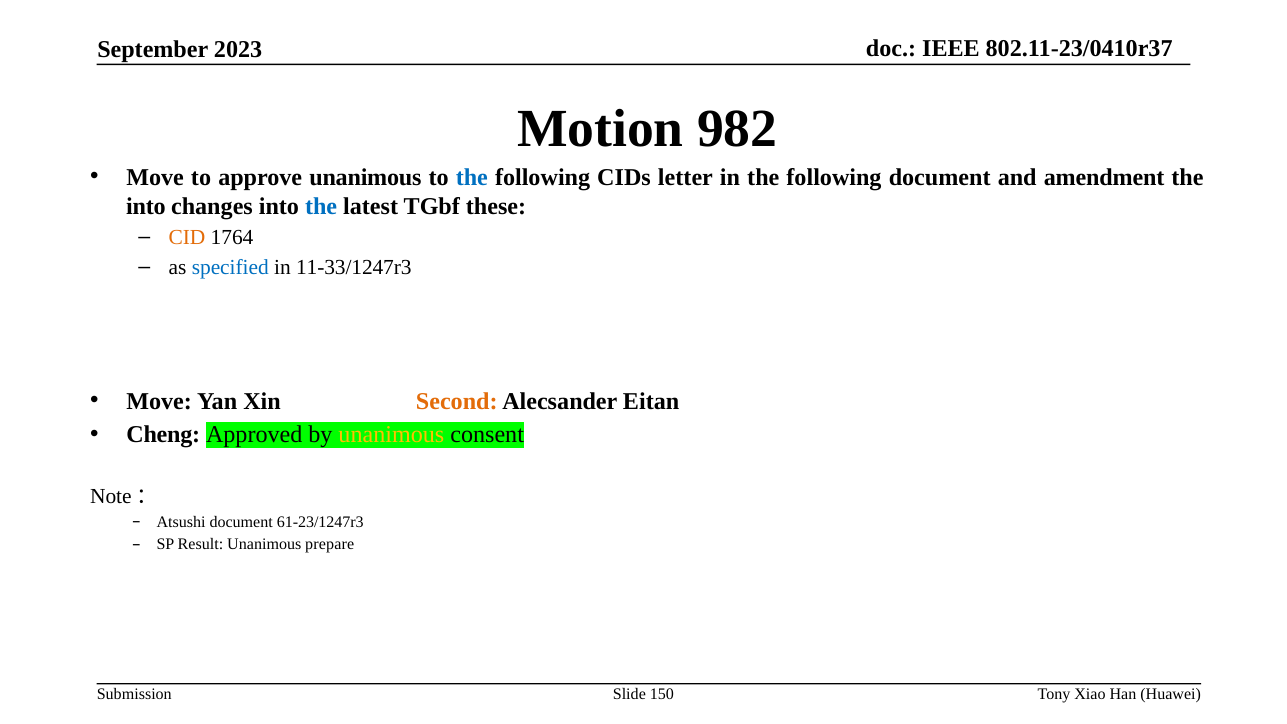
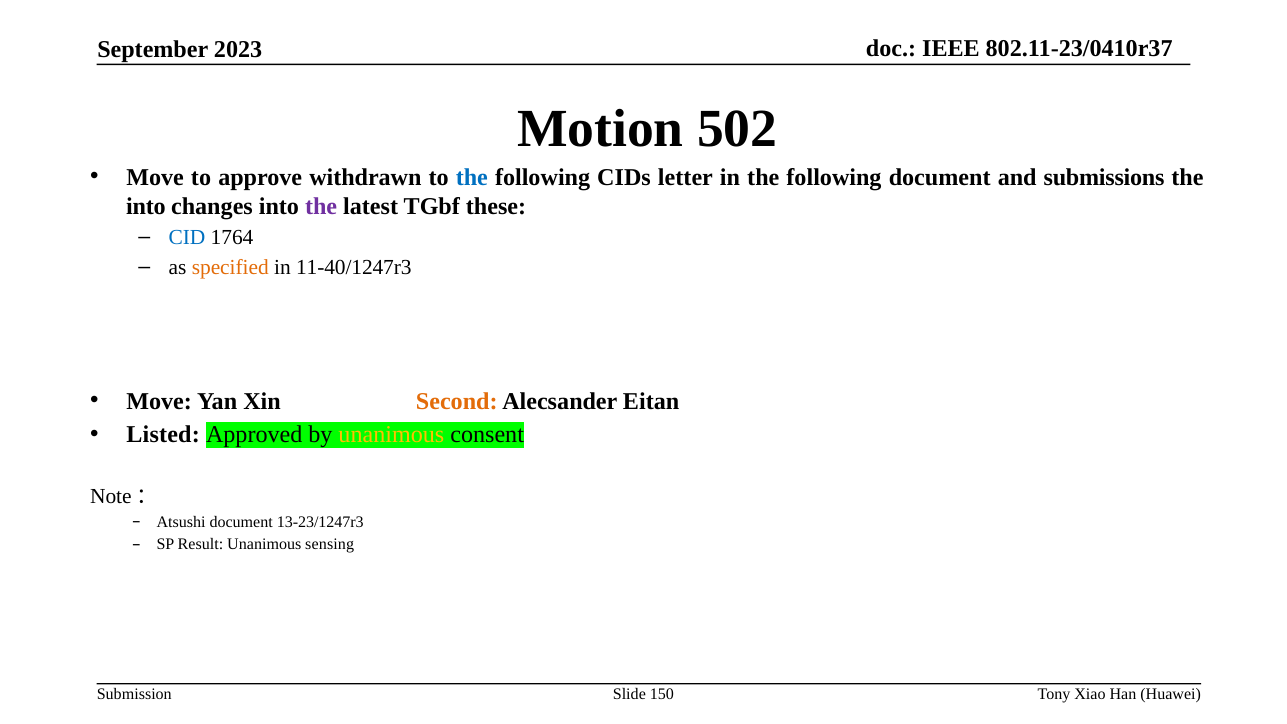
982: 982 -> 502
approve unanimous: unanimous -> withdrawn
amendment: amendment -> submissions
the at (321, 206) colour: blue -> purple
CID colour: orange -> blue
specified colour: blue -> orange
11-33/1247r3: 11-33/1247r3 -> 11-40/1247r3
Cheng: Cheng -> Listed
61-23/1247r3: 61-23/1247r3 -> 13-23/1247r3
prepare: prepare -> sensing
